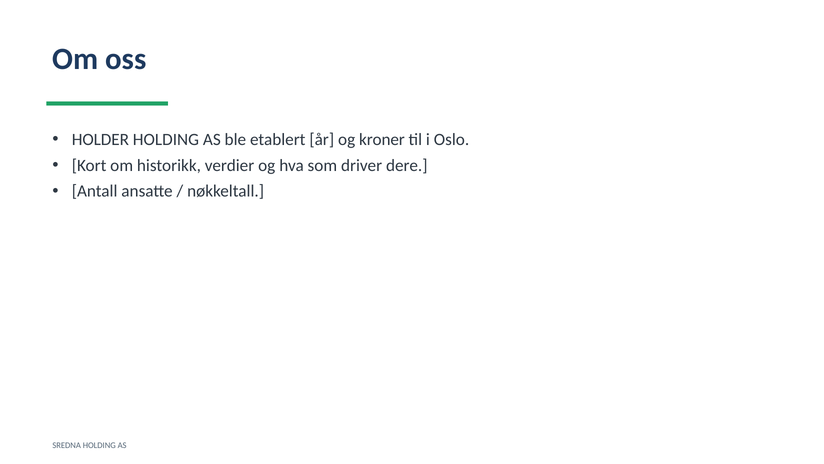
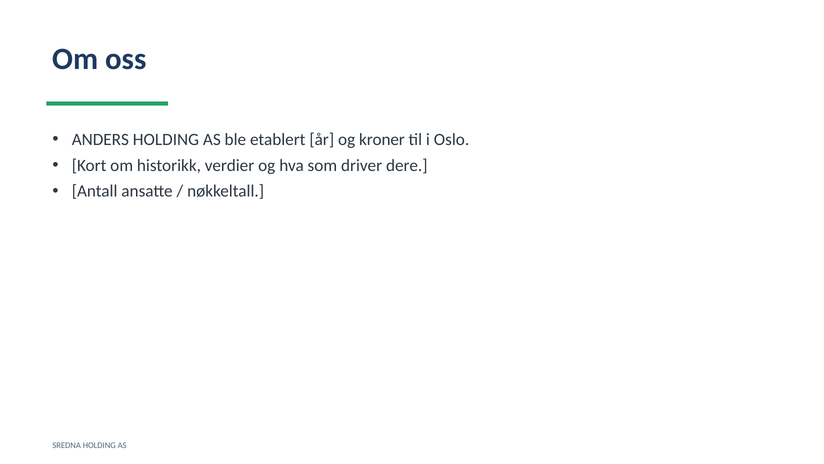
HOLDER: HOLDER -> ANDERS
